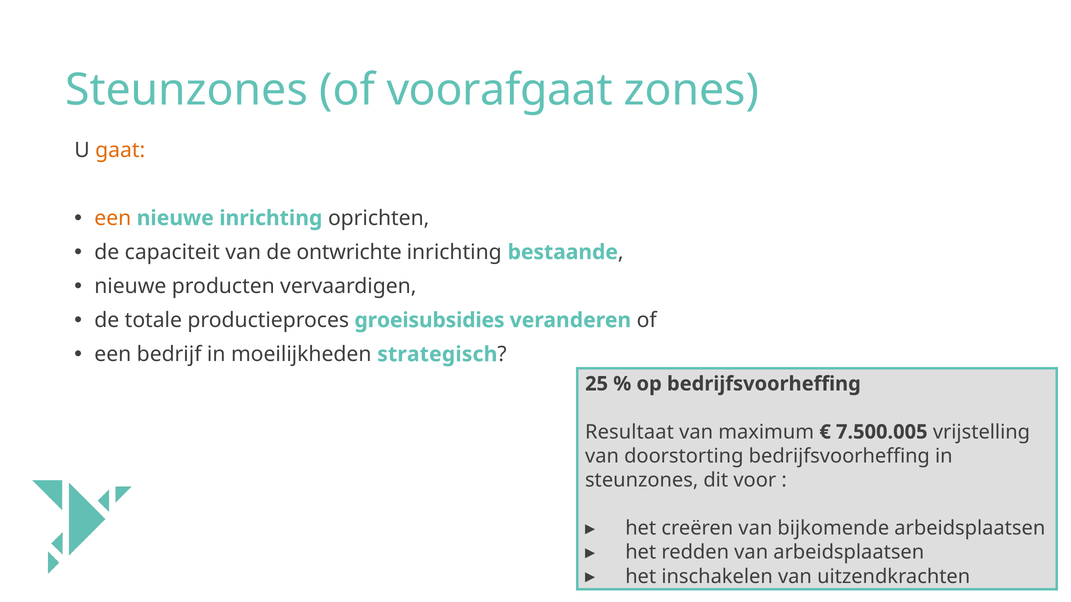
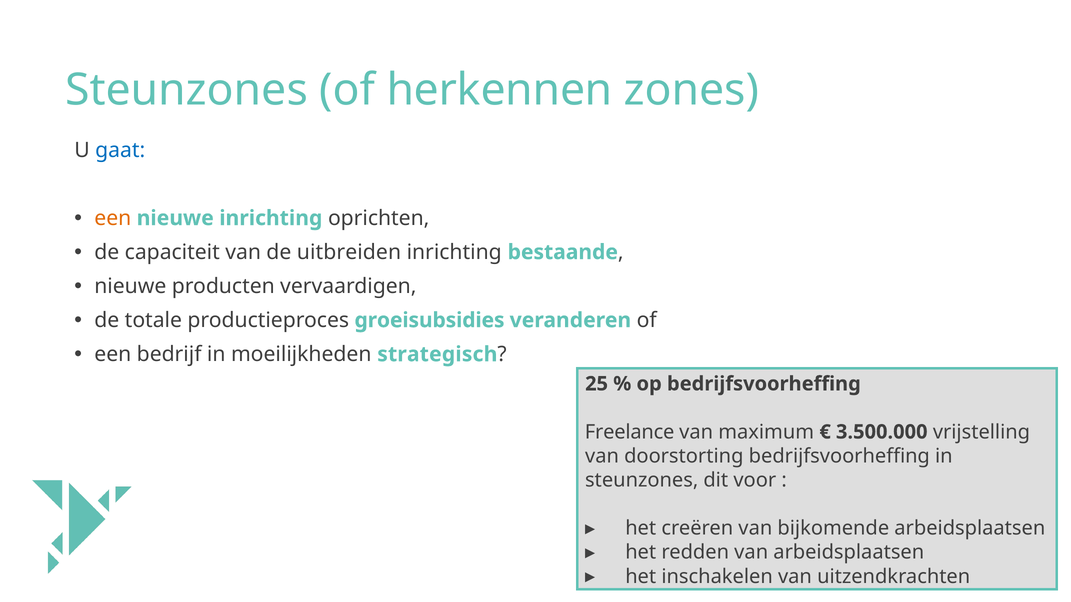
voorafgaat: voorafgaat -> herkennen
gaat colour: orange -> blue
ontwrichte: ontwrichte -> uitbreiden
Resultaat: Resultaat -> Freelance
7.500.005: 7.500.005 -> 3.500.000
